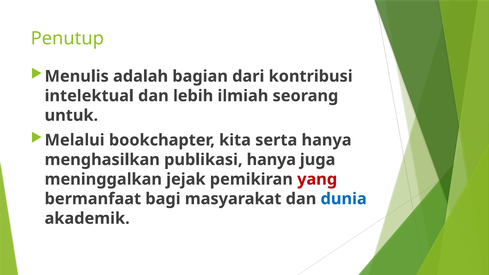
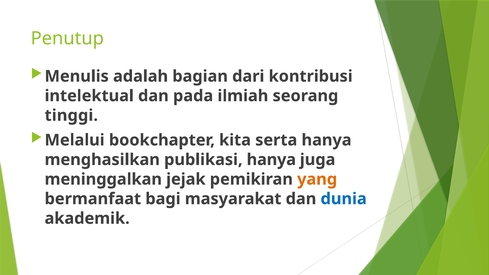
lebih: lebih -> pada
untuk: untuk -> tinggi
yang colour: red -> orange
